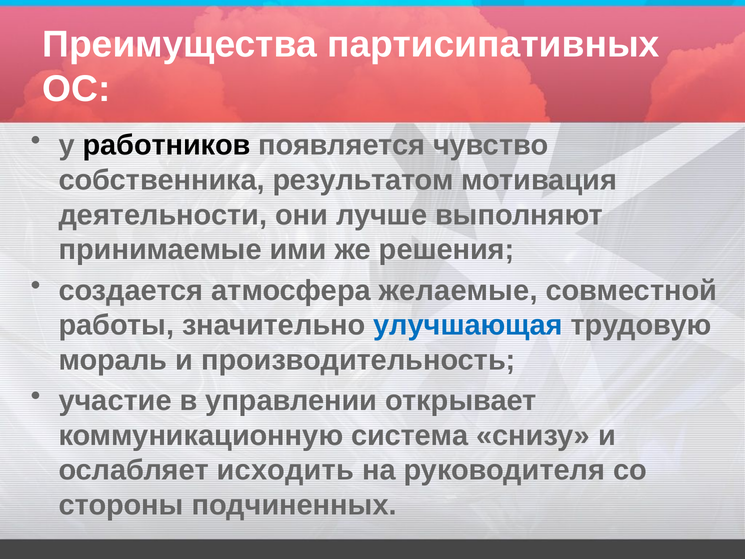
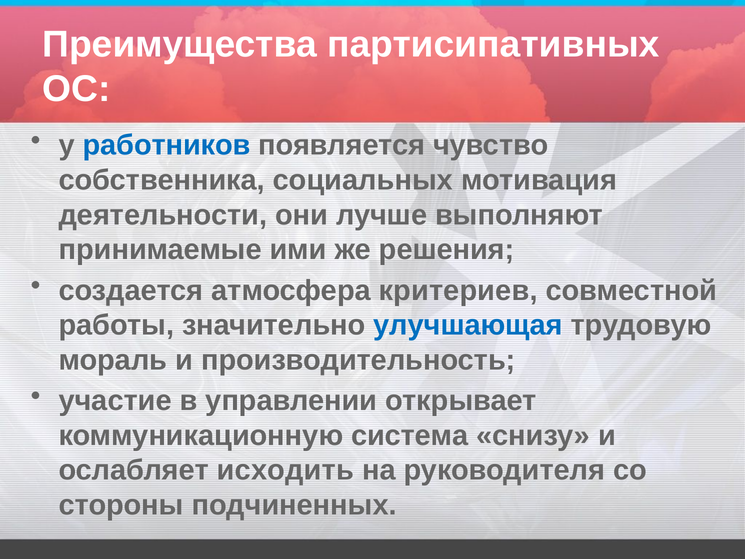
работников colour: black -> blue
результатом: результатом -> социальных
желаемые: желаемые -> критериев
